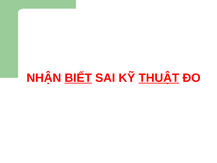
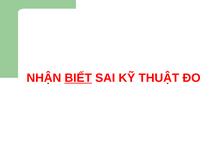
THUẬT underline: present -> none
